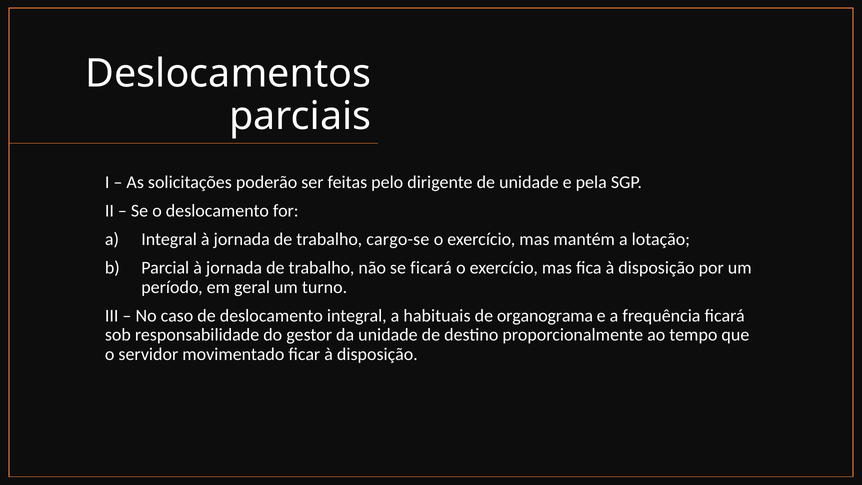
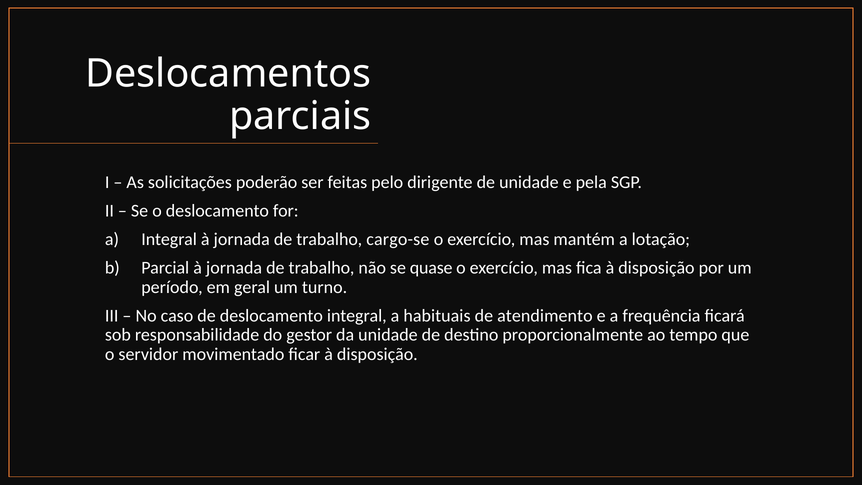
se ficará: ficará -> quase
organograma: organograma -> atendimento
